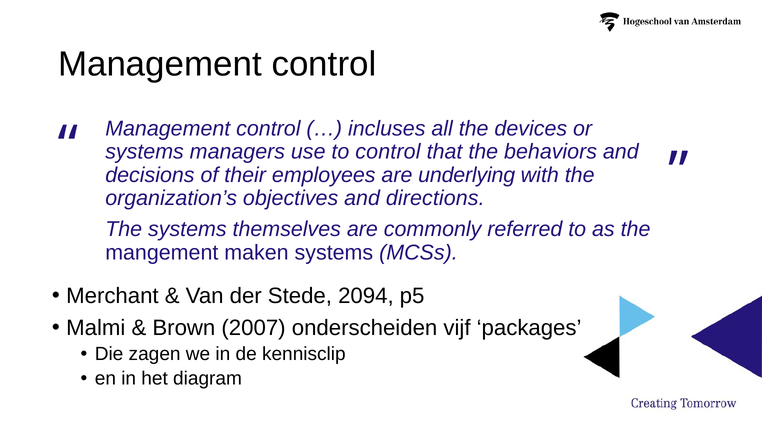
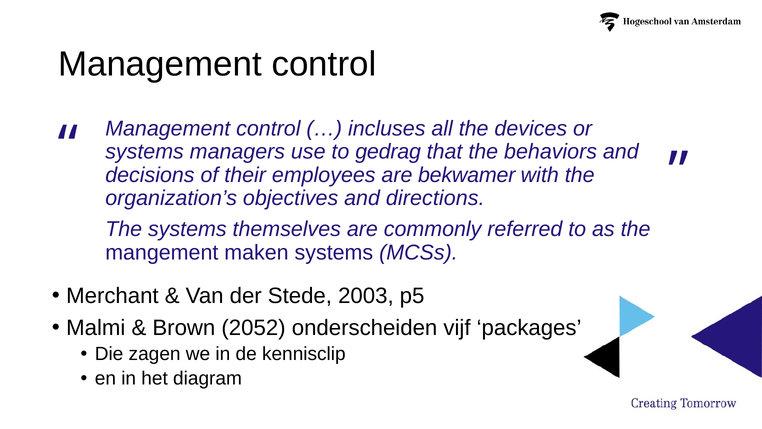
to control: control -> gedrag
underlying: underlying -> bekwamer
2094: 2094 -> 2003
2007: 2007 -> 2052
